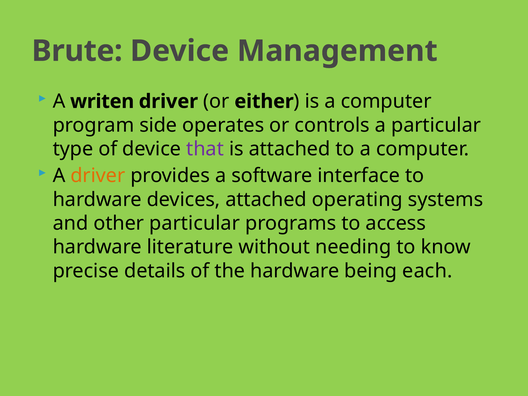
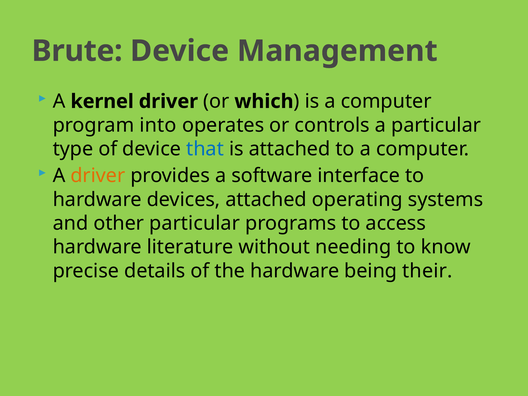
writen: writen -> kernel
either: either -> which
side: side -> into
that colour: purple -> blue
each: each -> their
